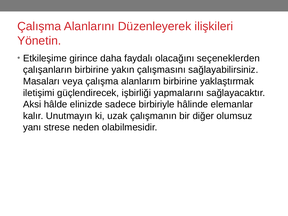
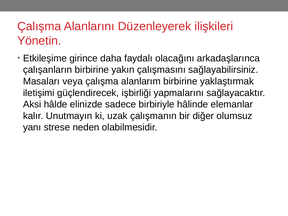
seçeneklerden: seçeneklerden -> arkadaşlarınca
